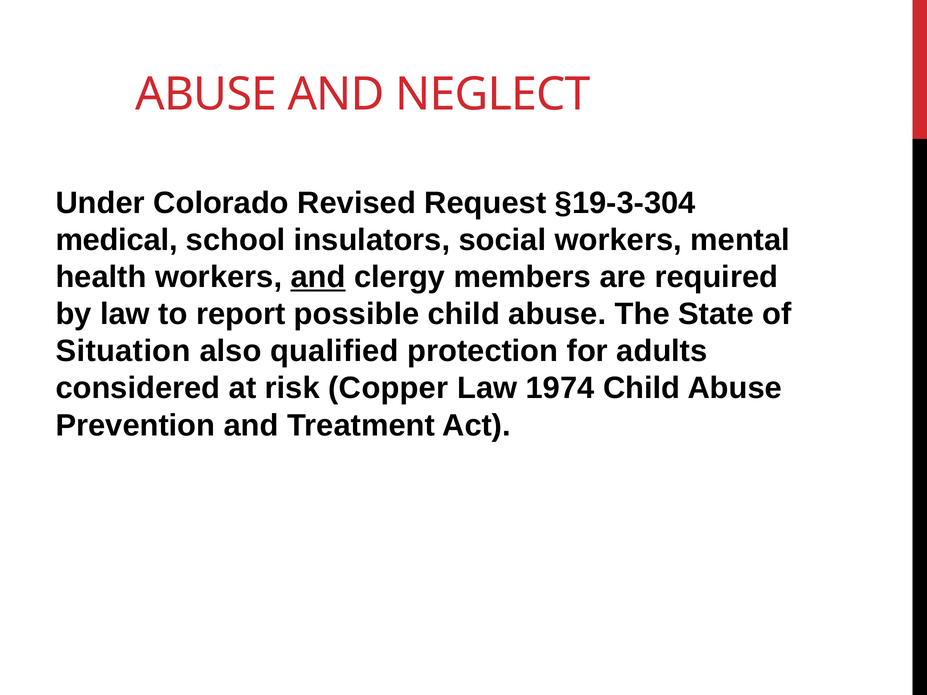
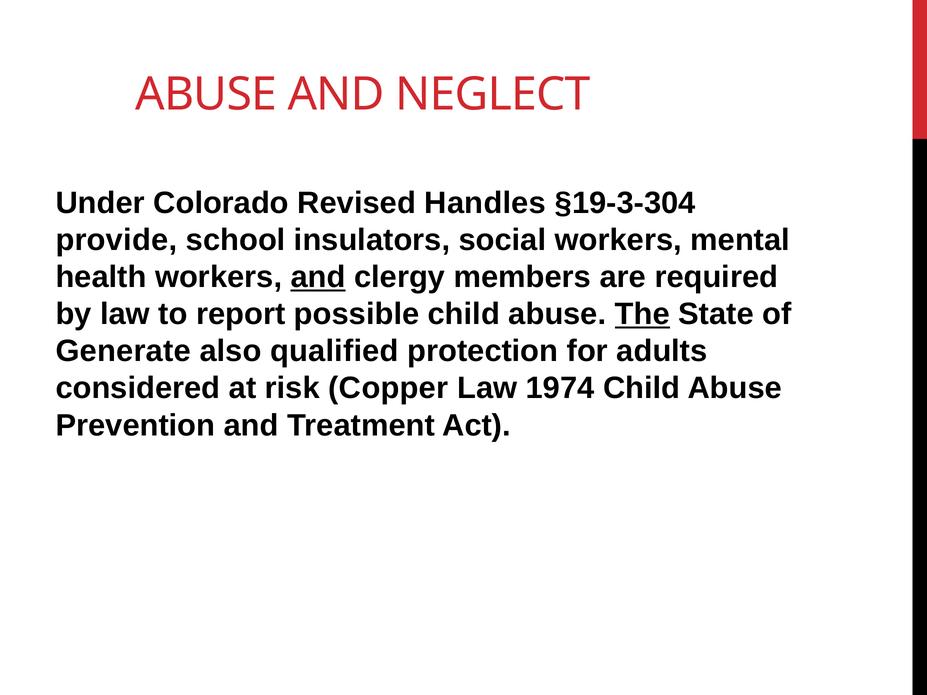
Request: Request -> Handles
medical: medical -> provide
The underline: none -> present
Situation: Situation -> Generate
